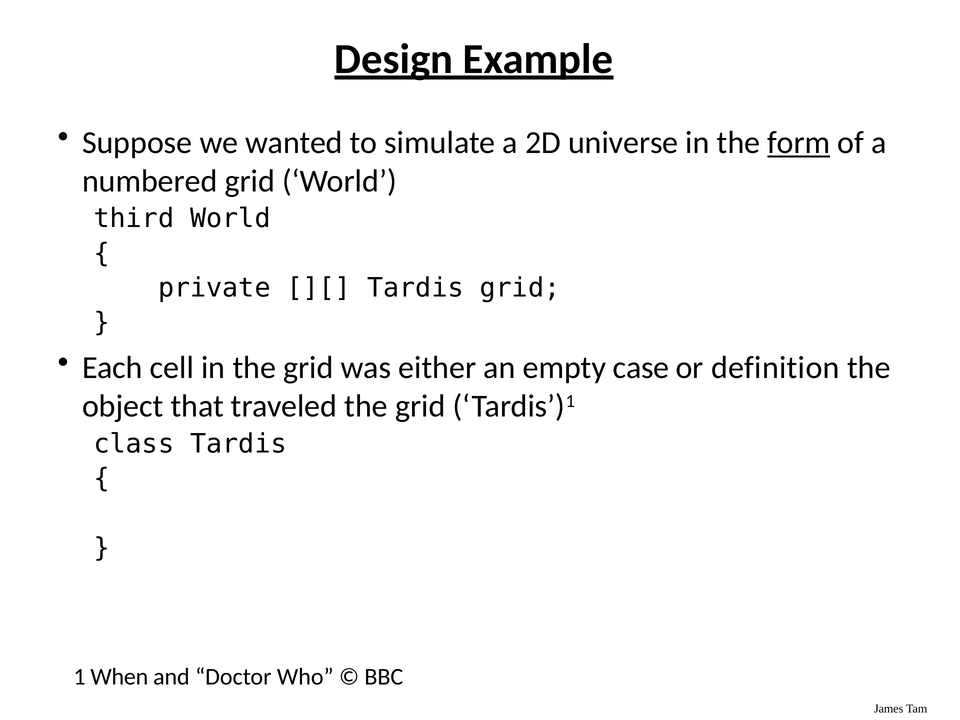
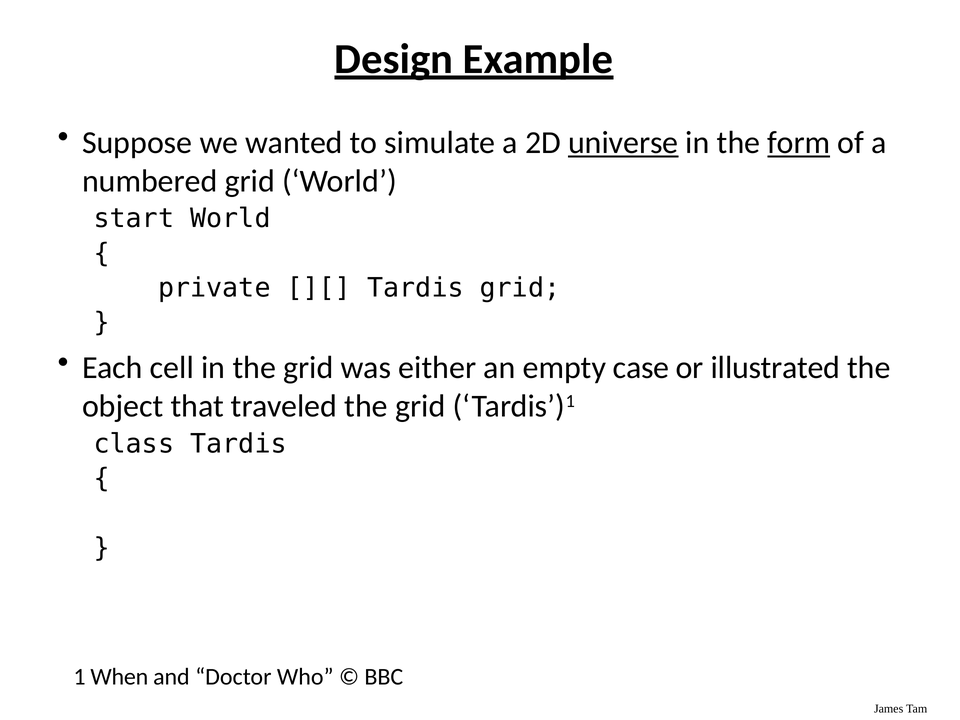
universe underline: none -> present
third: third -> start
definition: definition -> illustrated
